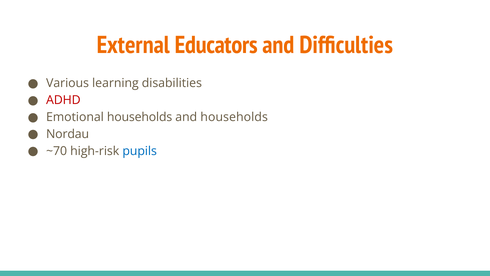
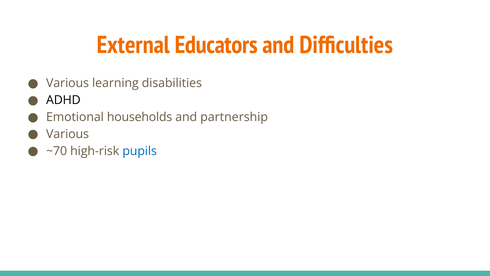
ADHD colour: red -> black
and households: households -> partnership
Nordau at (68, 134): Nordau -> Various
